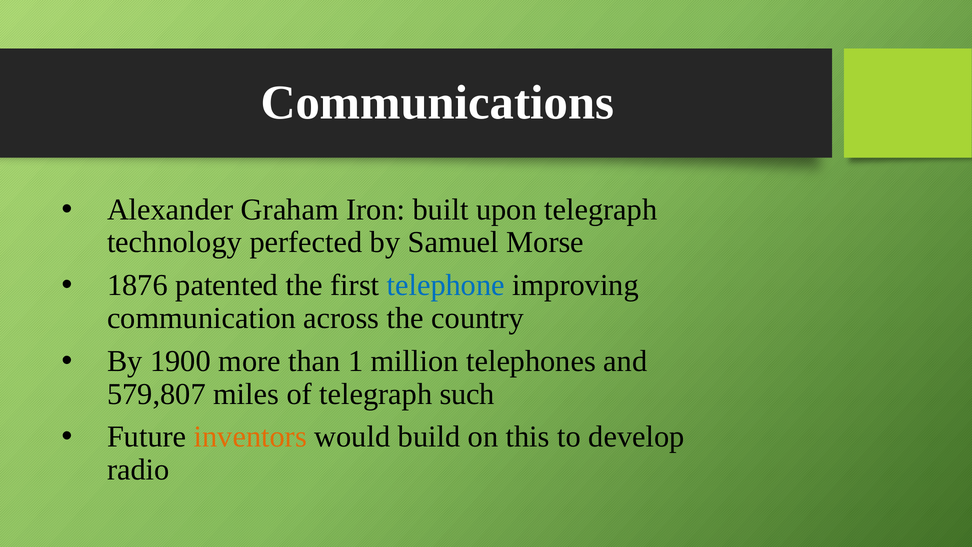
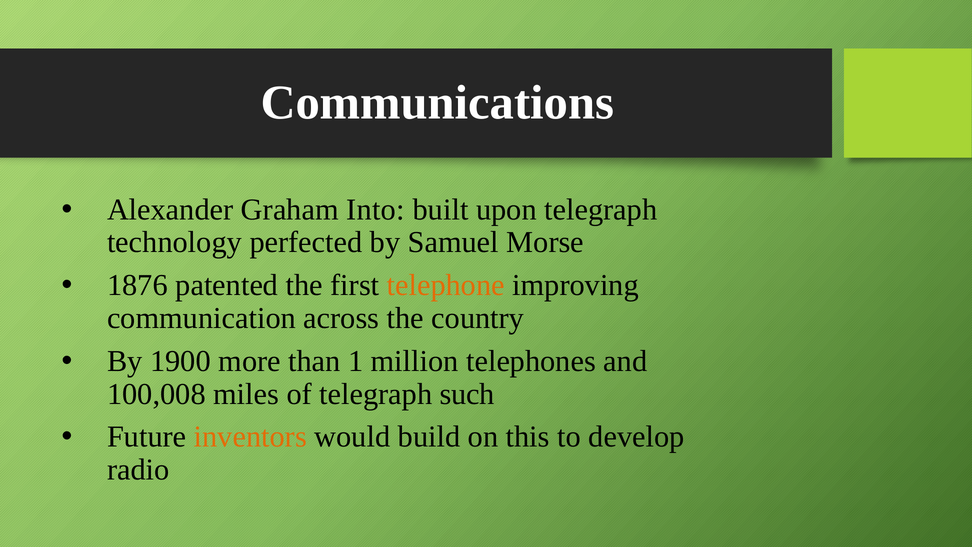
Iron: Iron -> Into
telephone colour: blue -> orange
579,807: 579,807 -> 100,008
